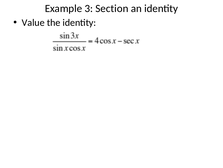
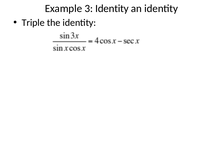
3 Section: Section -> Identity
Value: Value -> Triple
